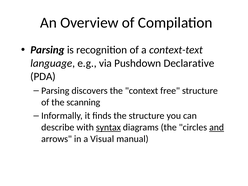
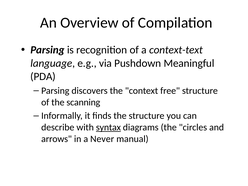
Declarative: Declarative -> Meaningful
and underline: present -> none
Visual: Visual -> Never
